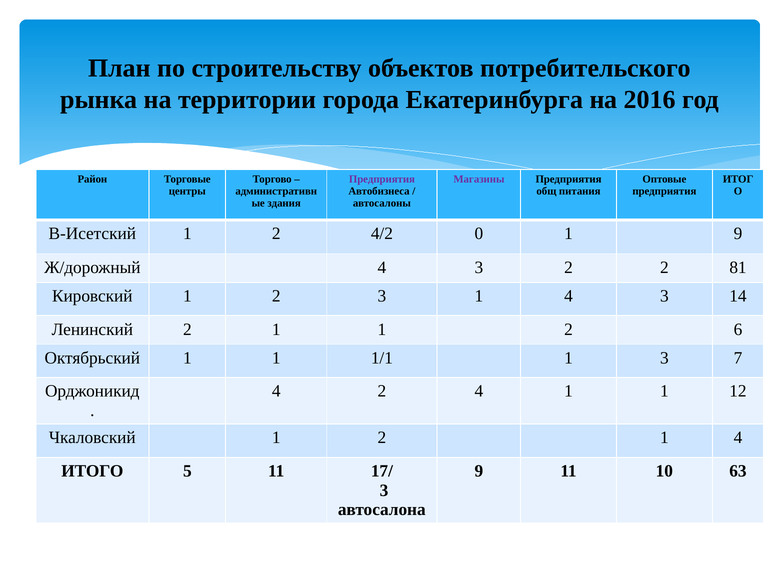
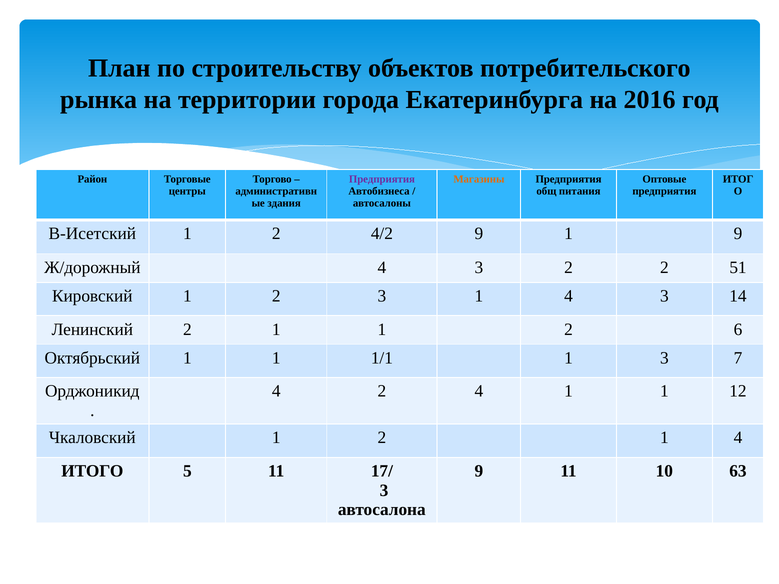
Магазины colour: purple -> orange
4/2 0: 0 -> 9
81: 81 -> 51
